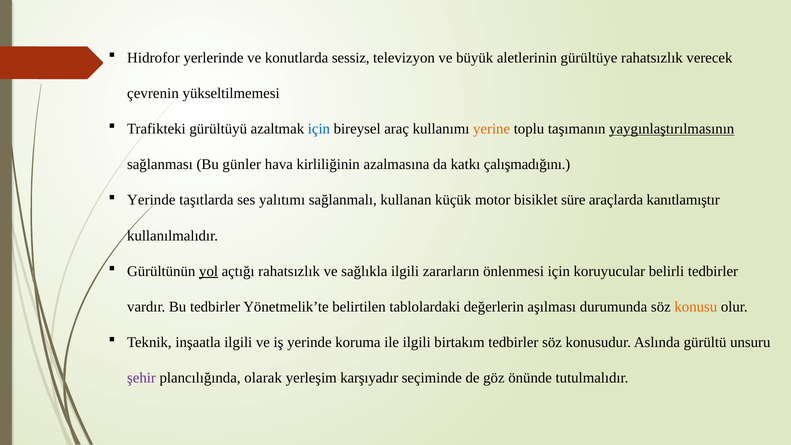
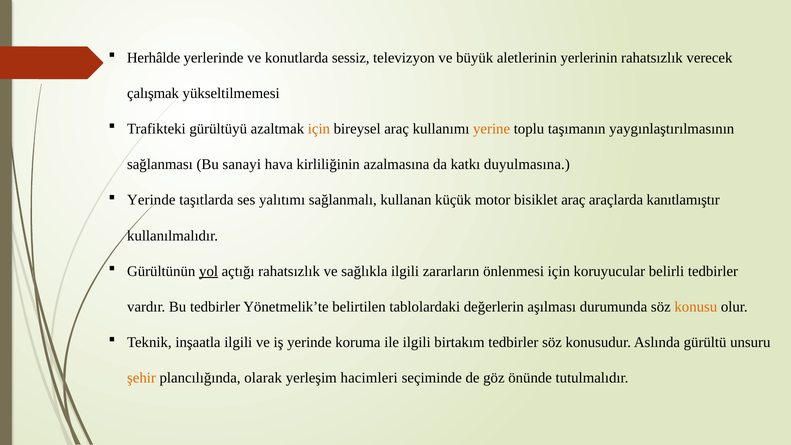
Hidrofor: Hidrofor -> Herhâlde
gürültüye: gürültüye -> yerlerinin
çevrenin: çevrenin -> çalışmak
için at (319, 129) colour: blue -> orange
yaygınlaştırılmasının underline: present -> none
günler: günler -> sanayi
çalışmadığını: çalışmadığını -> duyulmasına
bisiklet süre: süre -> araç
şehir colour: purple -> orange
karşıyadır: karşıyadır -> hacimleri
